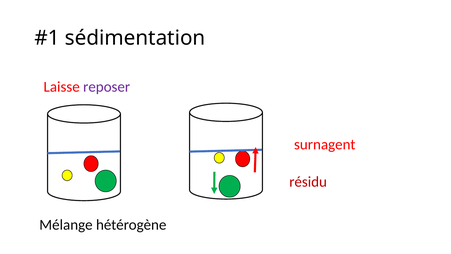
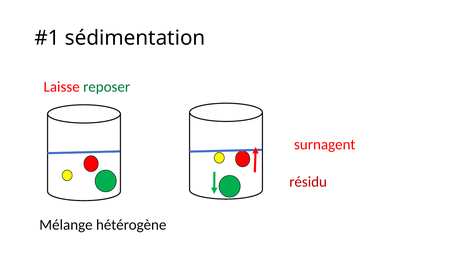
reposer colour: purple -> green
